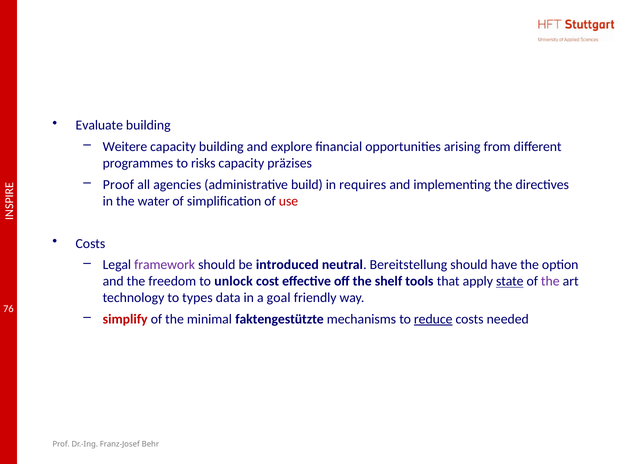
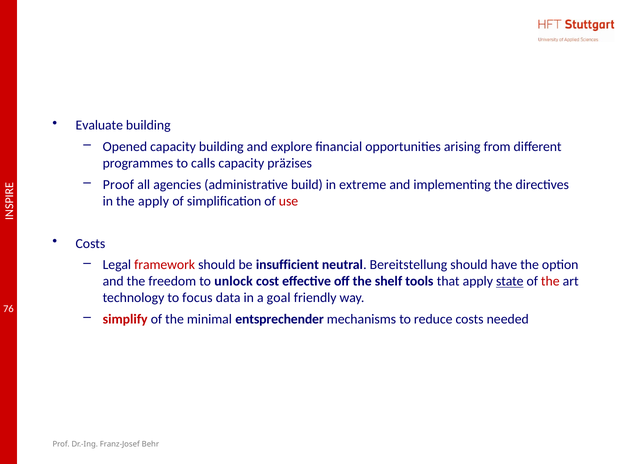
Weitere: Weitere -> Opened
risks: risks -> calls
requires: requires -> extreme
the water: water -> apply
framework colour: purple -> red
introduced: introduced -> insufficient
the at (550, 282) colour: purple -> red
types: types -> focus
faktengestützte: faktengestützte -> entsprechender
reduce underline: present -> none
